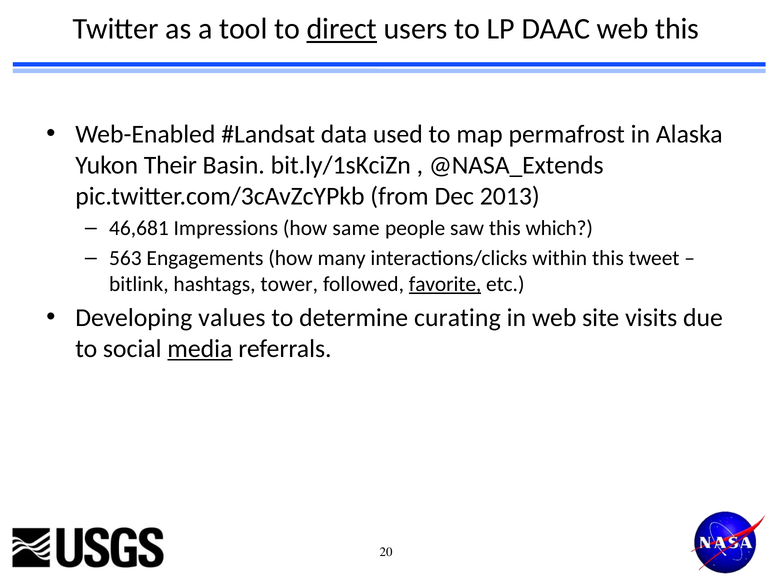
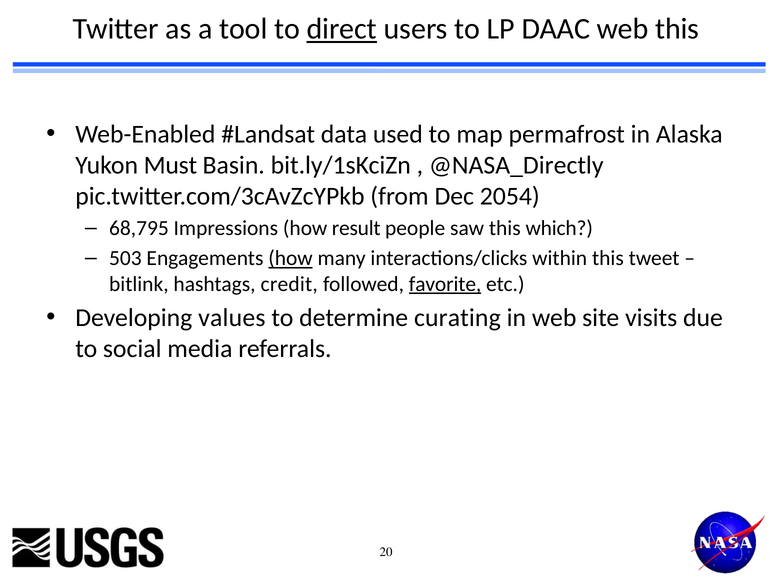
Their: Their -> Must
@NASA_Extends: @NASA_Extends -> @NASA_Directly
2013: 2013 -> 2054
46,681: 46,681 -> 68,795
same: same -> result
563: 563 -> 503
how at (290, 258) underline: none -> present
tower: tower -> credit
media underline: present -> none
